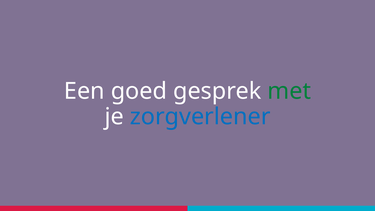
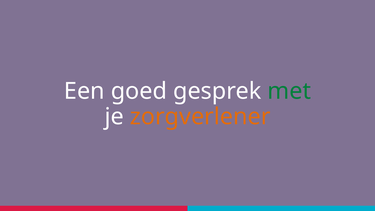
zorgverlener colour: blue -> orange
